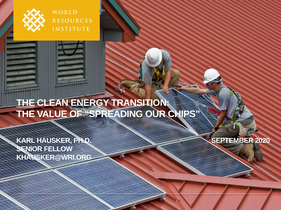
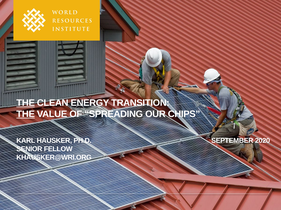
THE at (26, 114) underline: none -> present
